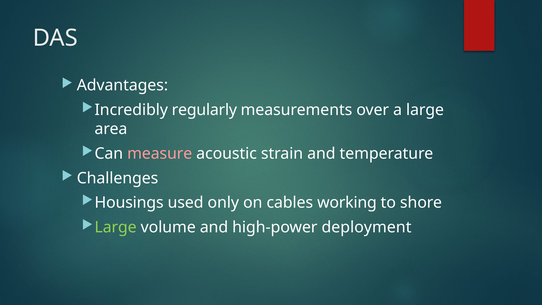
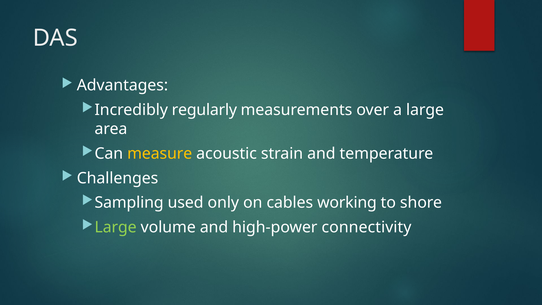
measure colour: pink -> yellow
Housings: Housings -> Sampling
deployment: deployment -> connectivity
